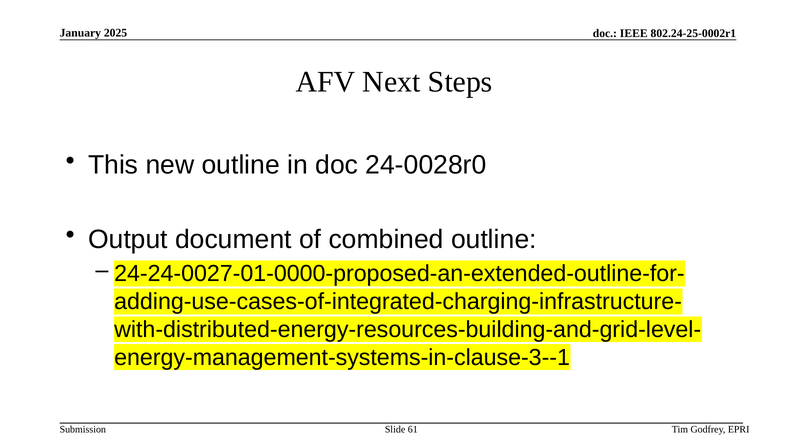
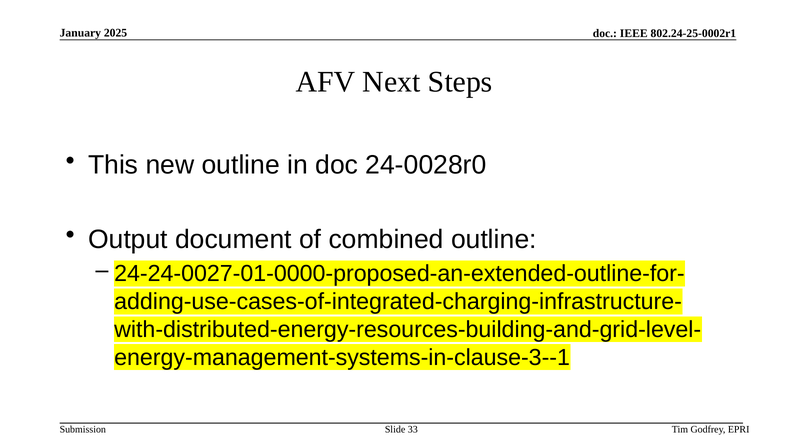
61: 61 -> 33
